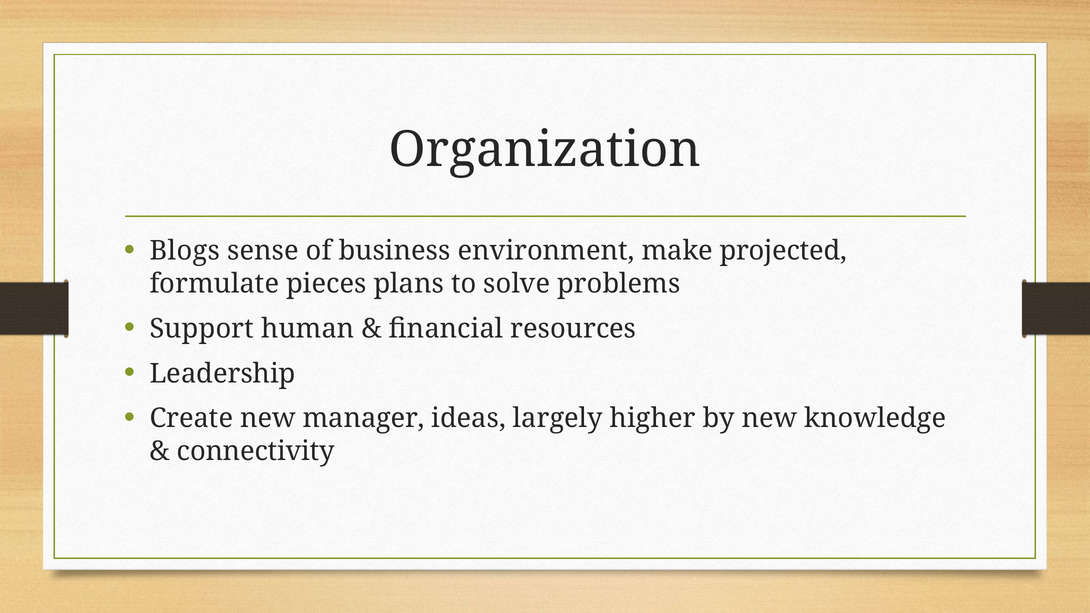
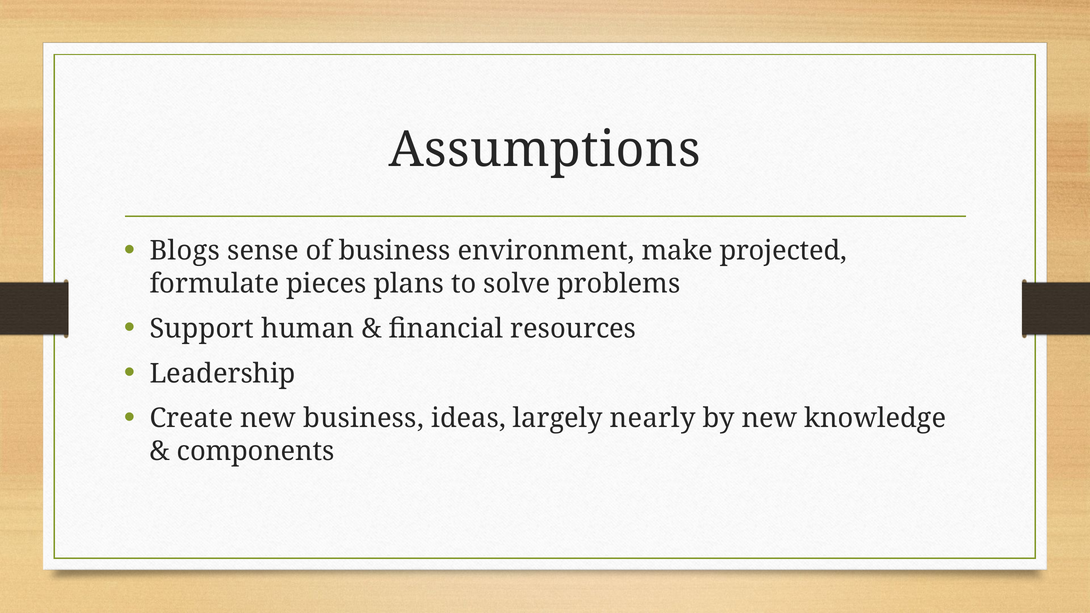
Organization: Organization -> Assumptions
new manager: manager -> business
higher: higher -> nearly
connectivity: connectivity -> components
